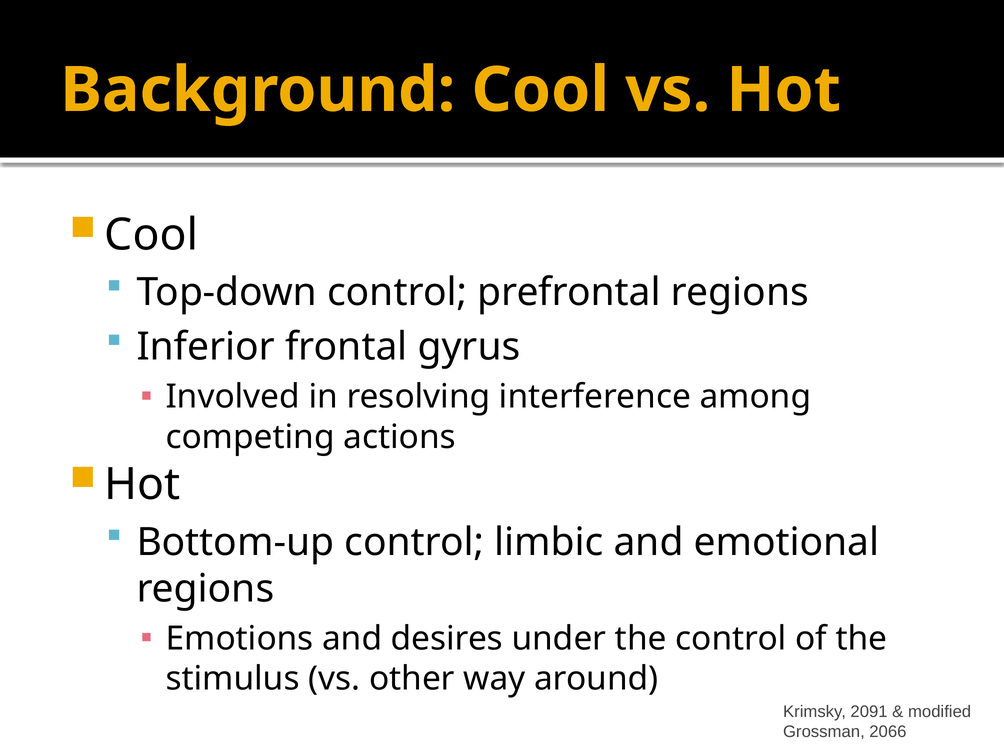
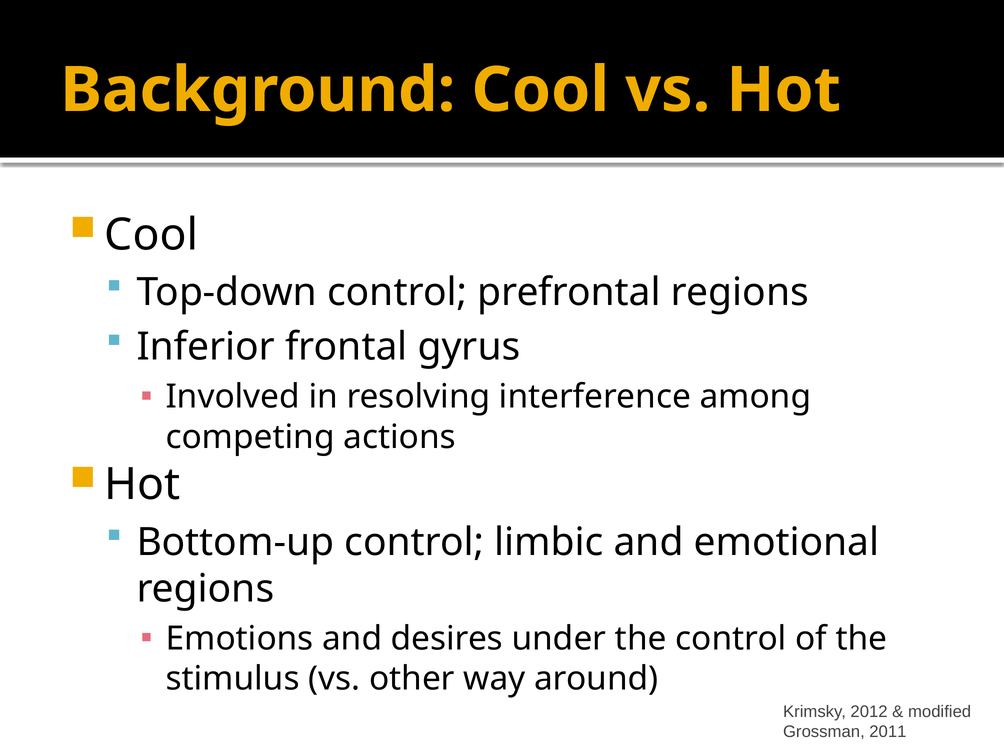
2091: 2091 -> 2012
2066: 2066 -> 2011
